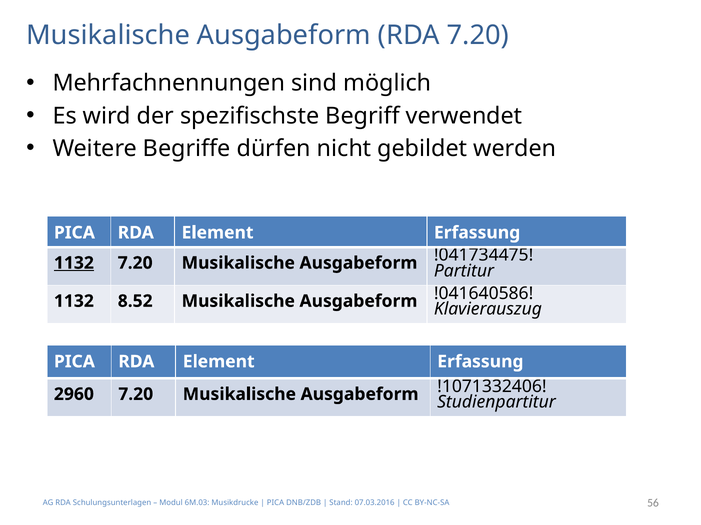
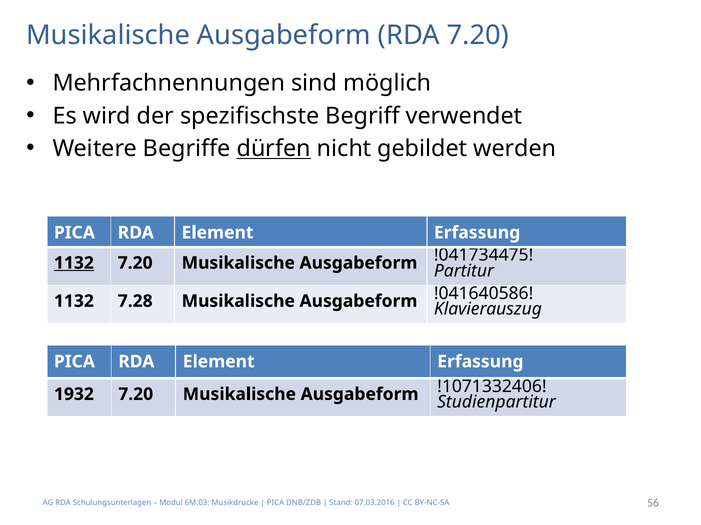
dürfen underline: none -> present
8.52: 8.52 -> 7.28
2960: 2960 -> 1932
